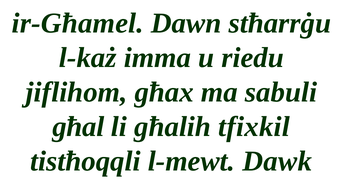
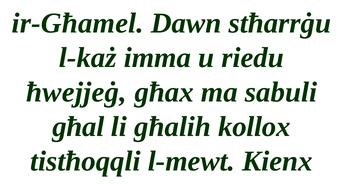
jiflihom: jiflihom -> ħwejjeġ
tfixkil: tfixkil -> kollox
Dawk: Dawk -> Kienx
